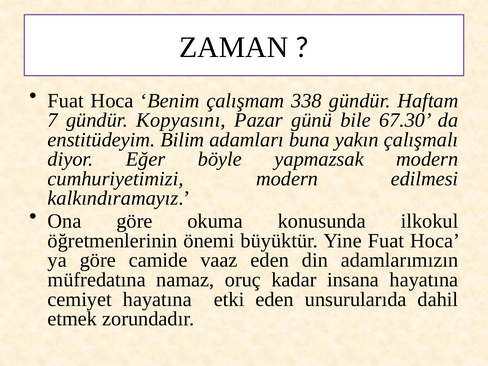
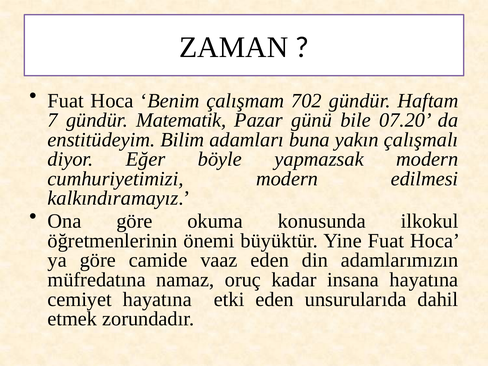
338: 338 -> 702
Kopyasını: Kopyasını -> Matematik
67.30: 67.30 -> 07.20
